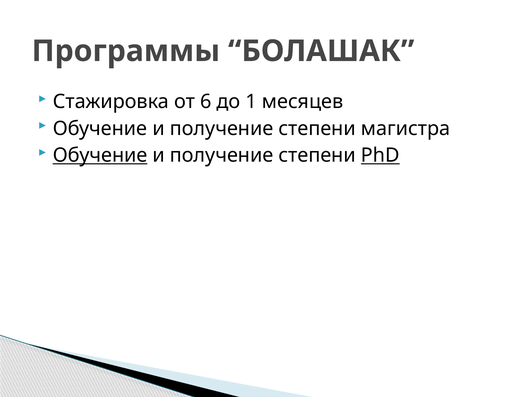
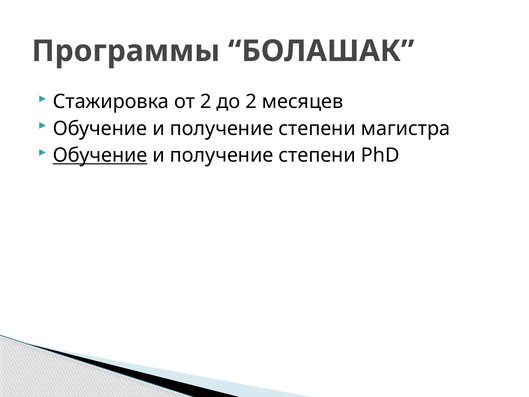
от 6: 6 -> 2
до 1: 1 -> 2
PhD underline: present -> none
